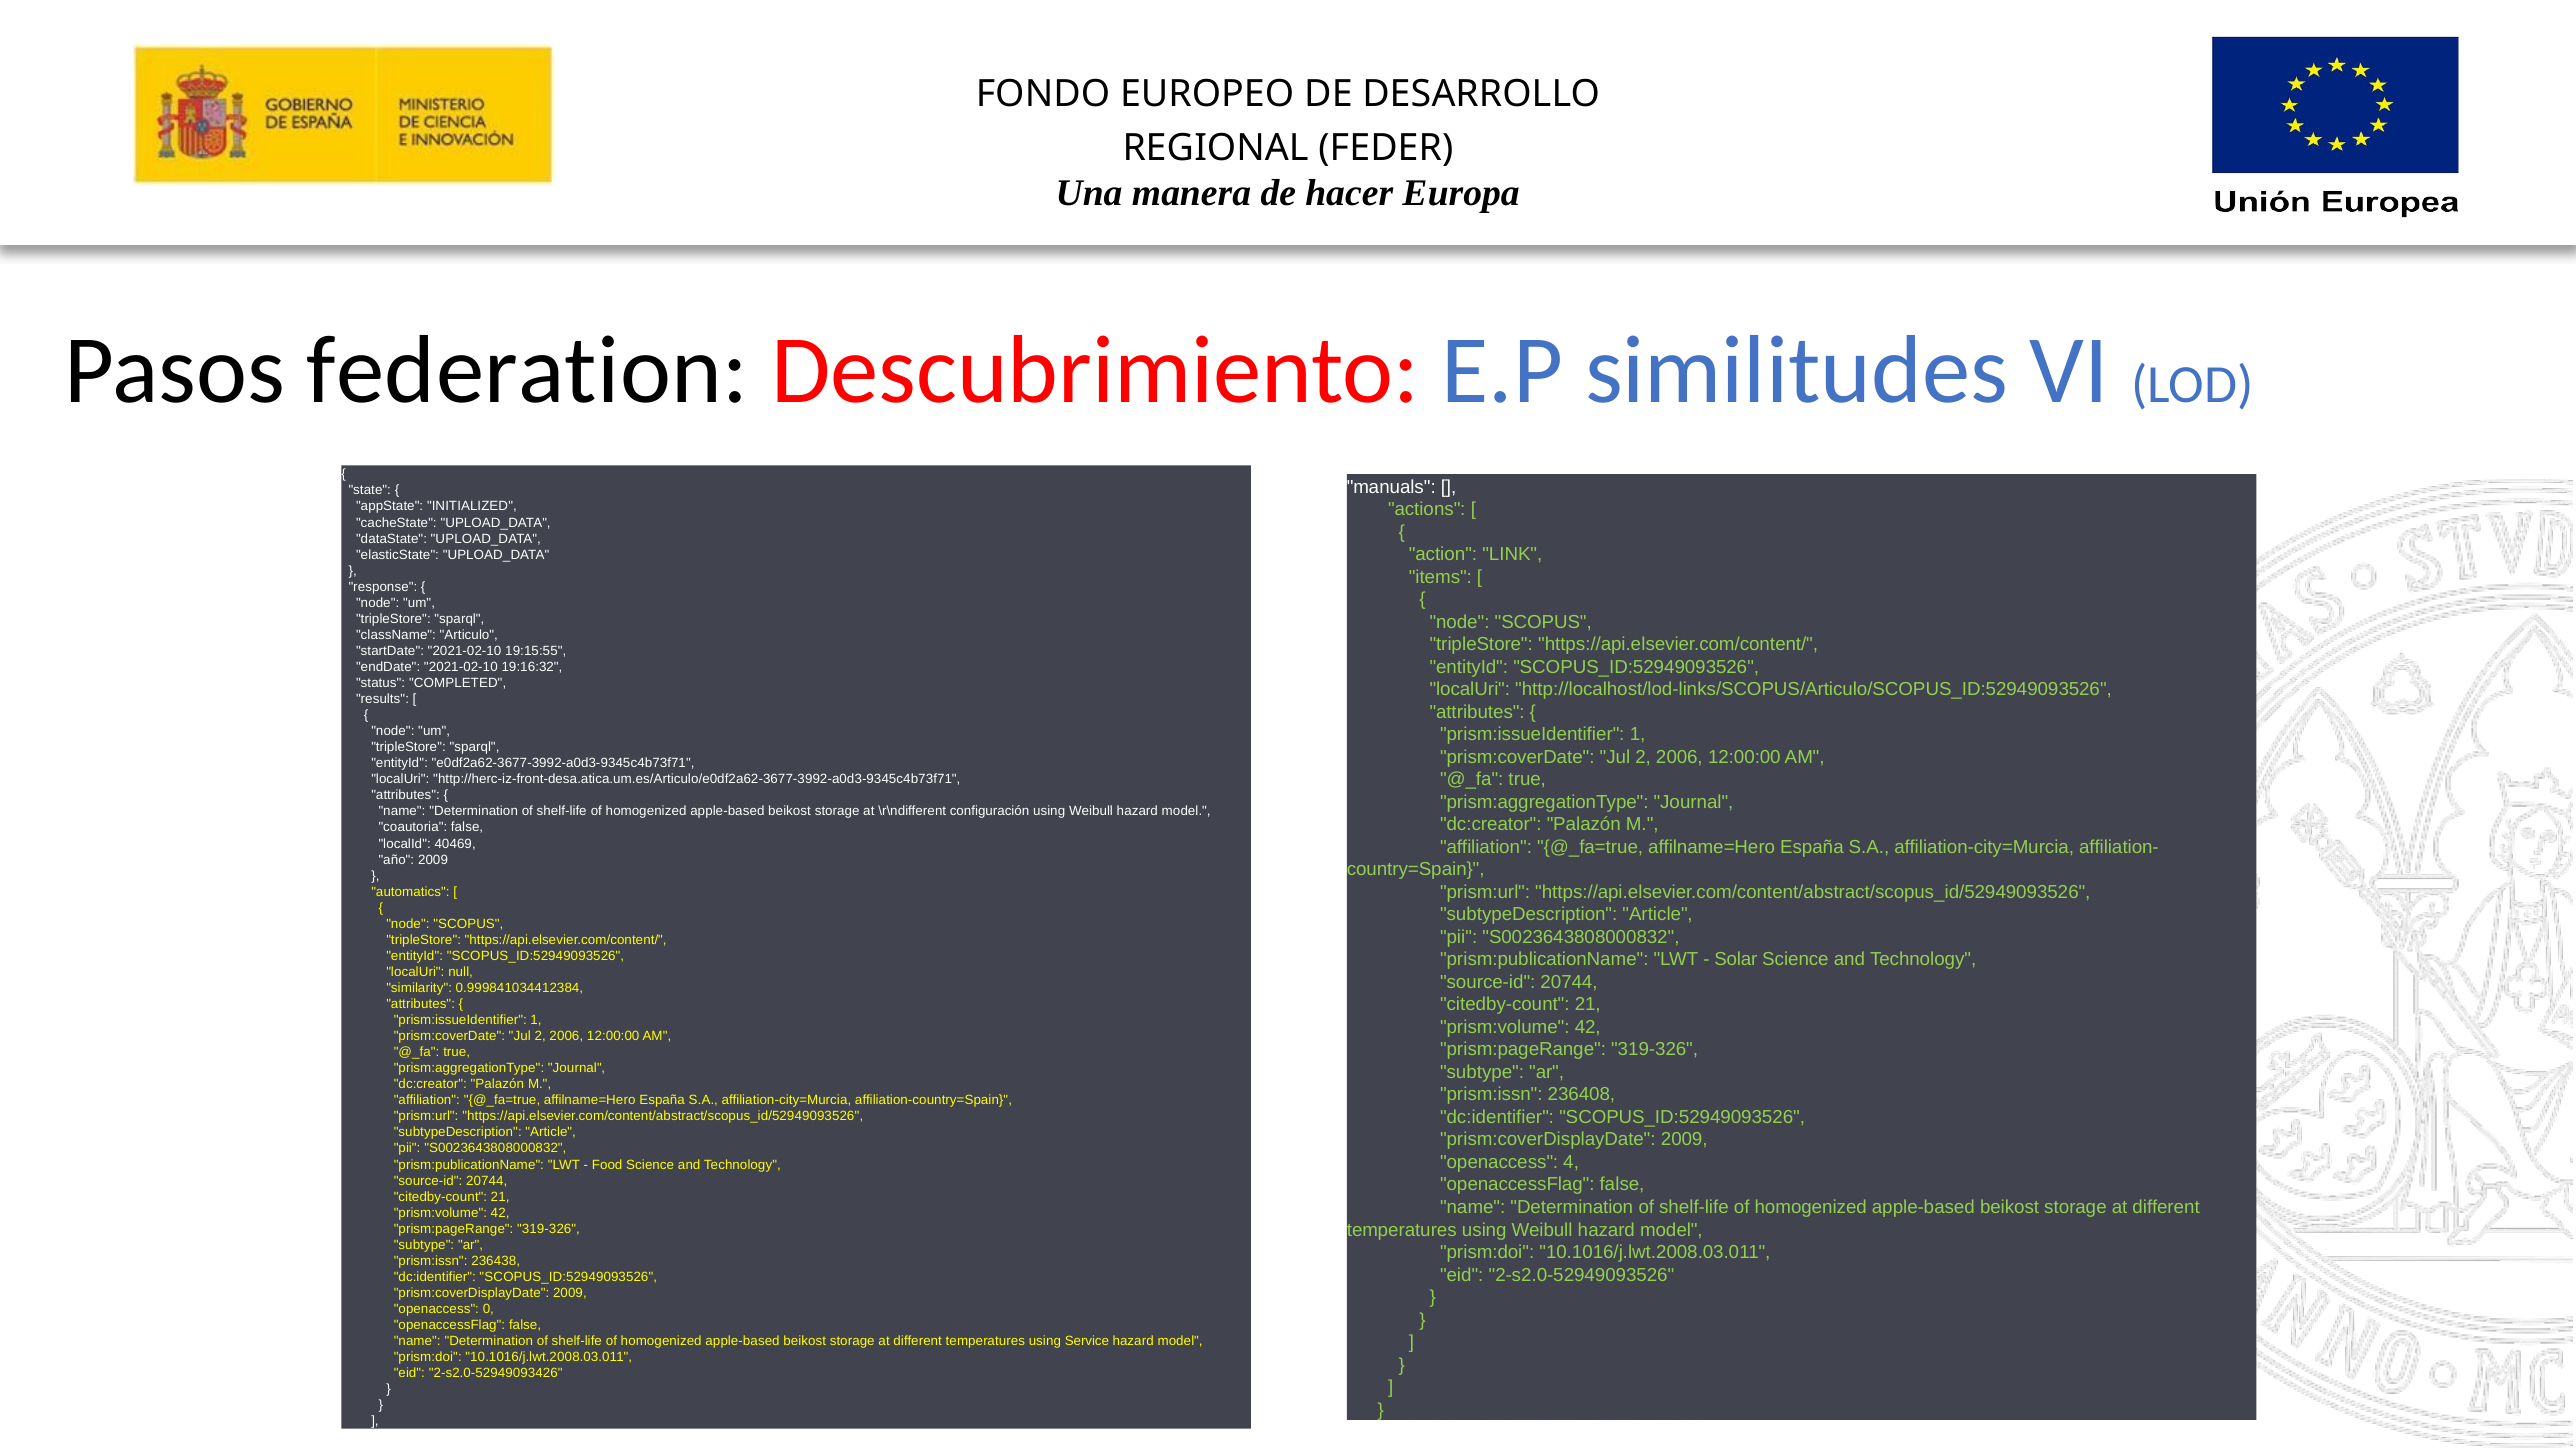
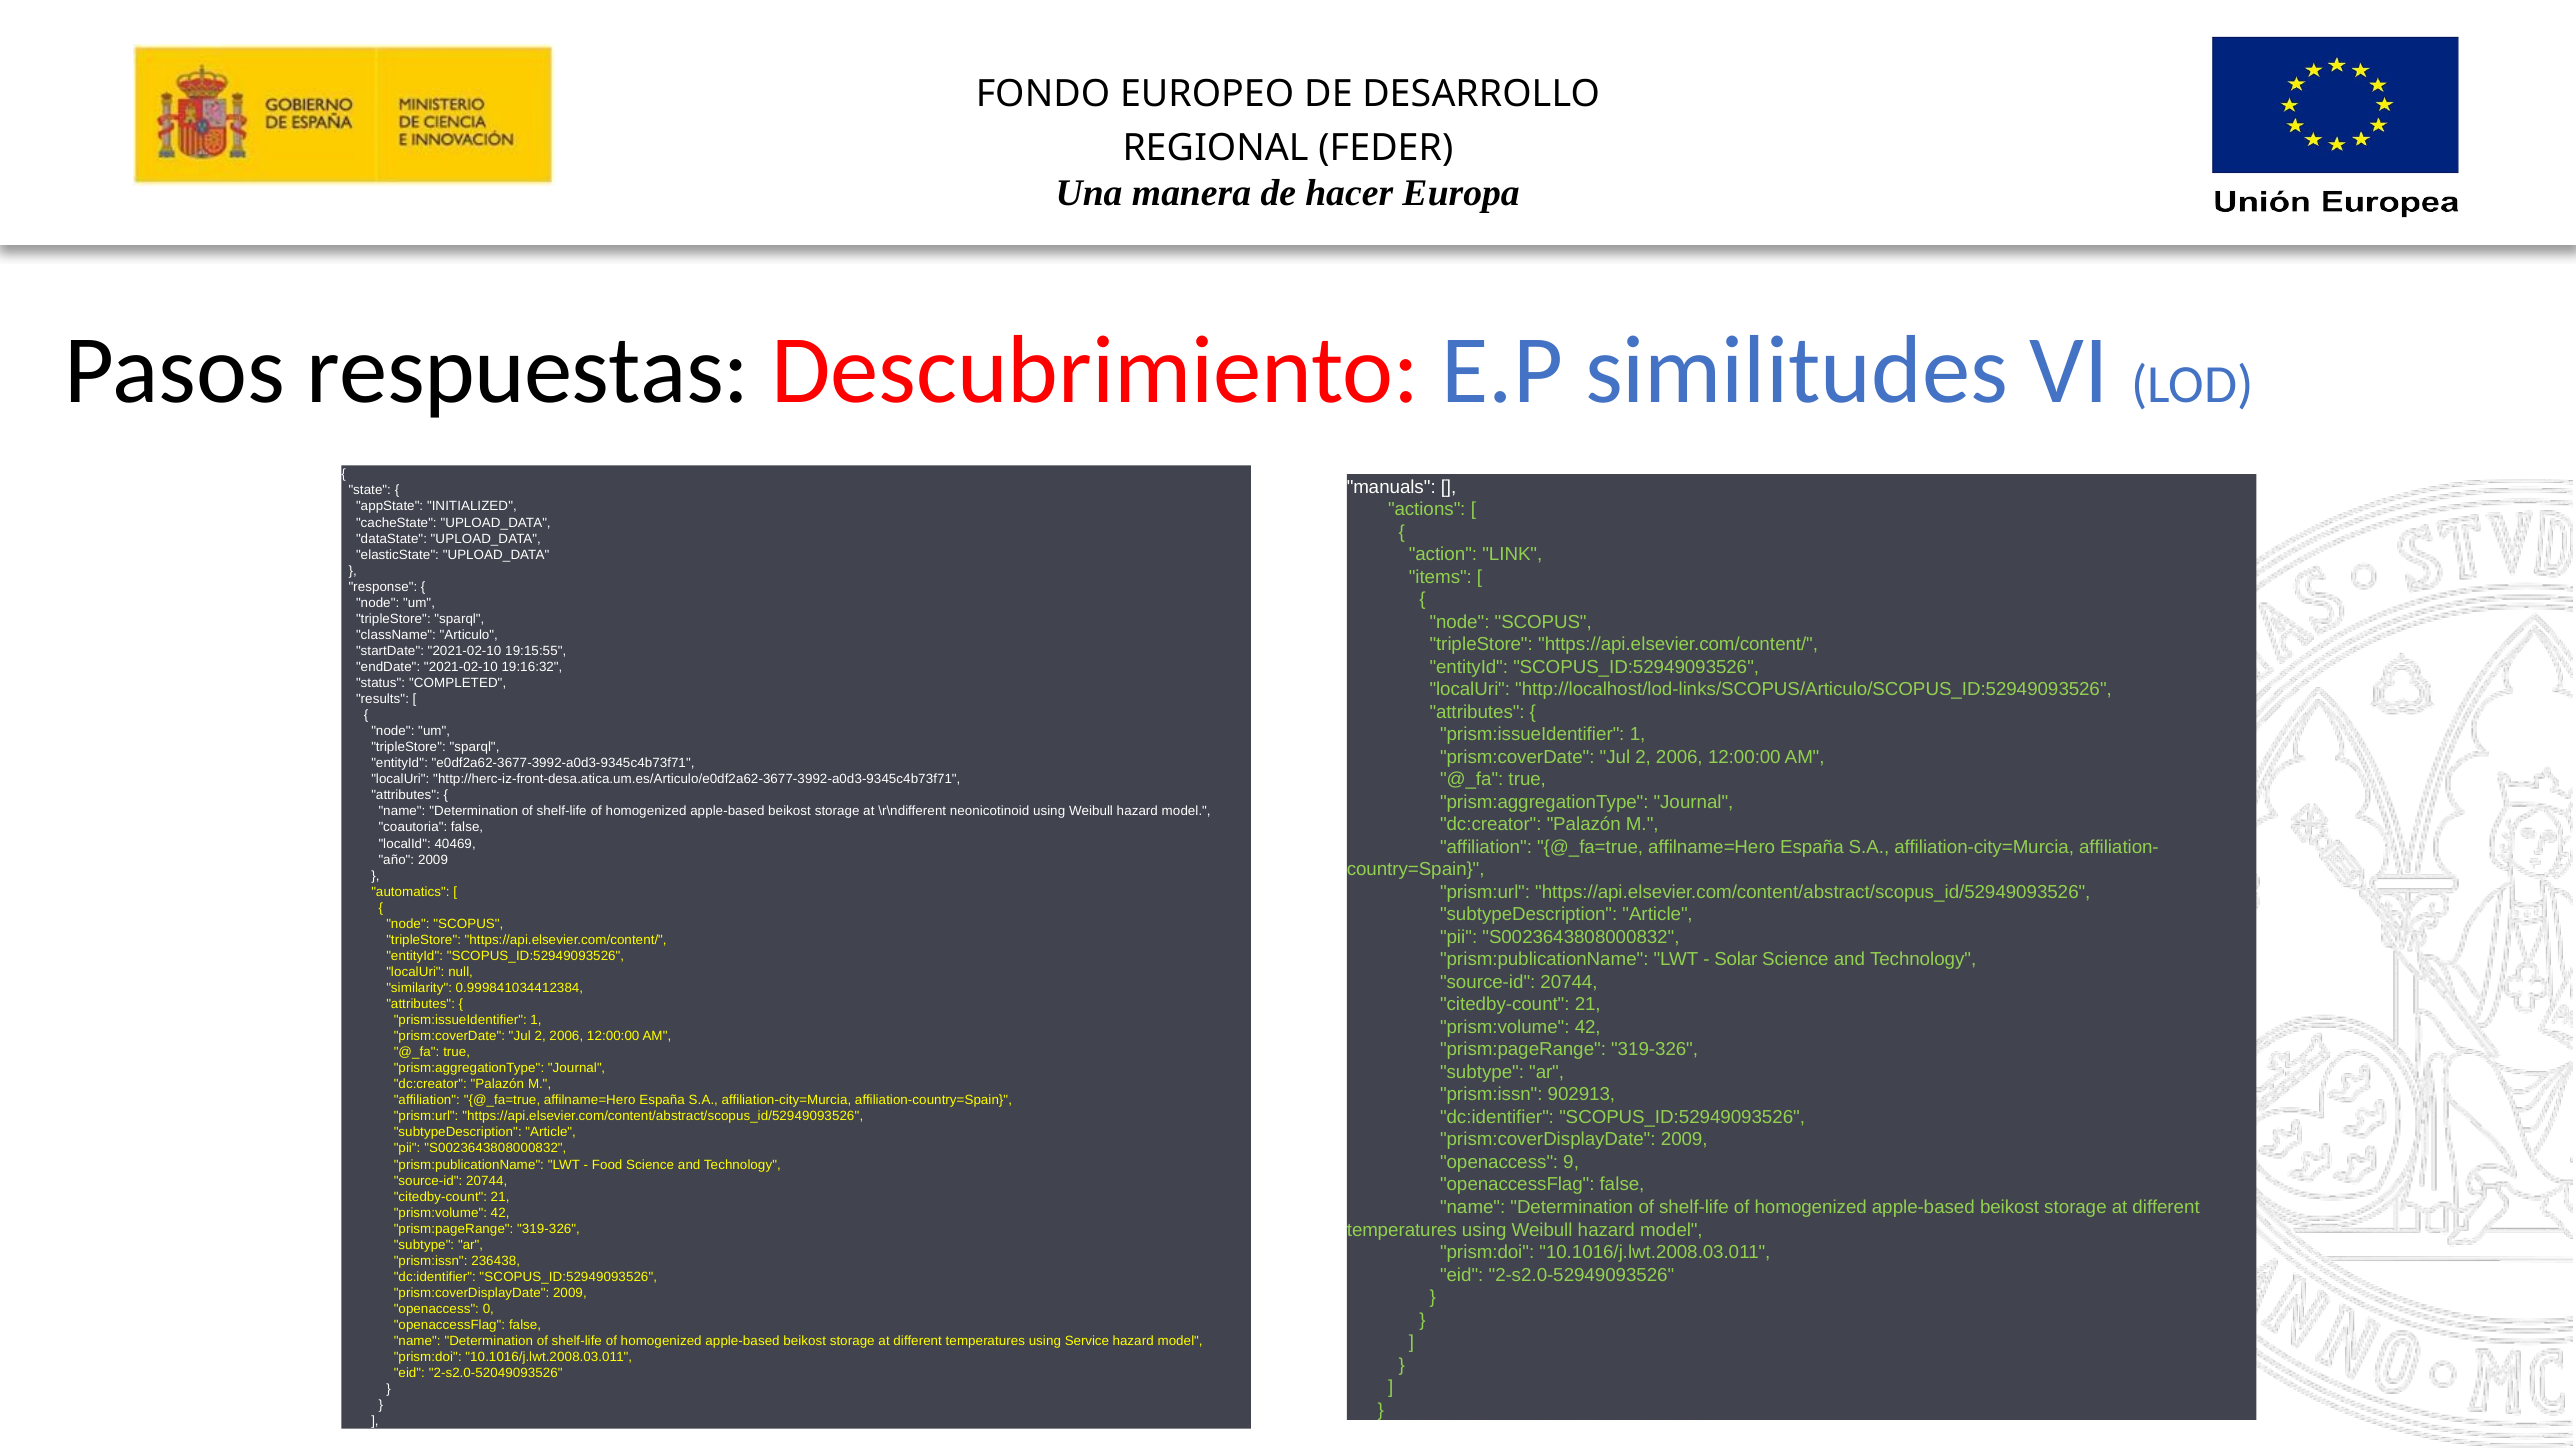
federation: federation -> respuestas
configuración: configuración -> neonicotinoid
236408: 236408 -> 902913
4: 4 -> 9
2-s2.0-52949093426: 2-s2.0-52949093426 -> 2-s2.0-52049093526
